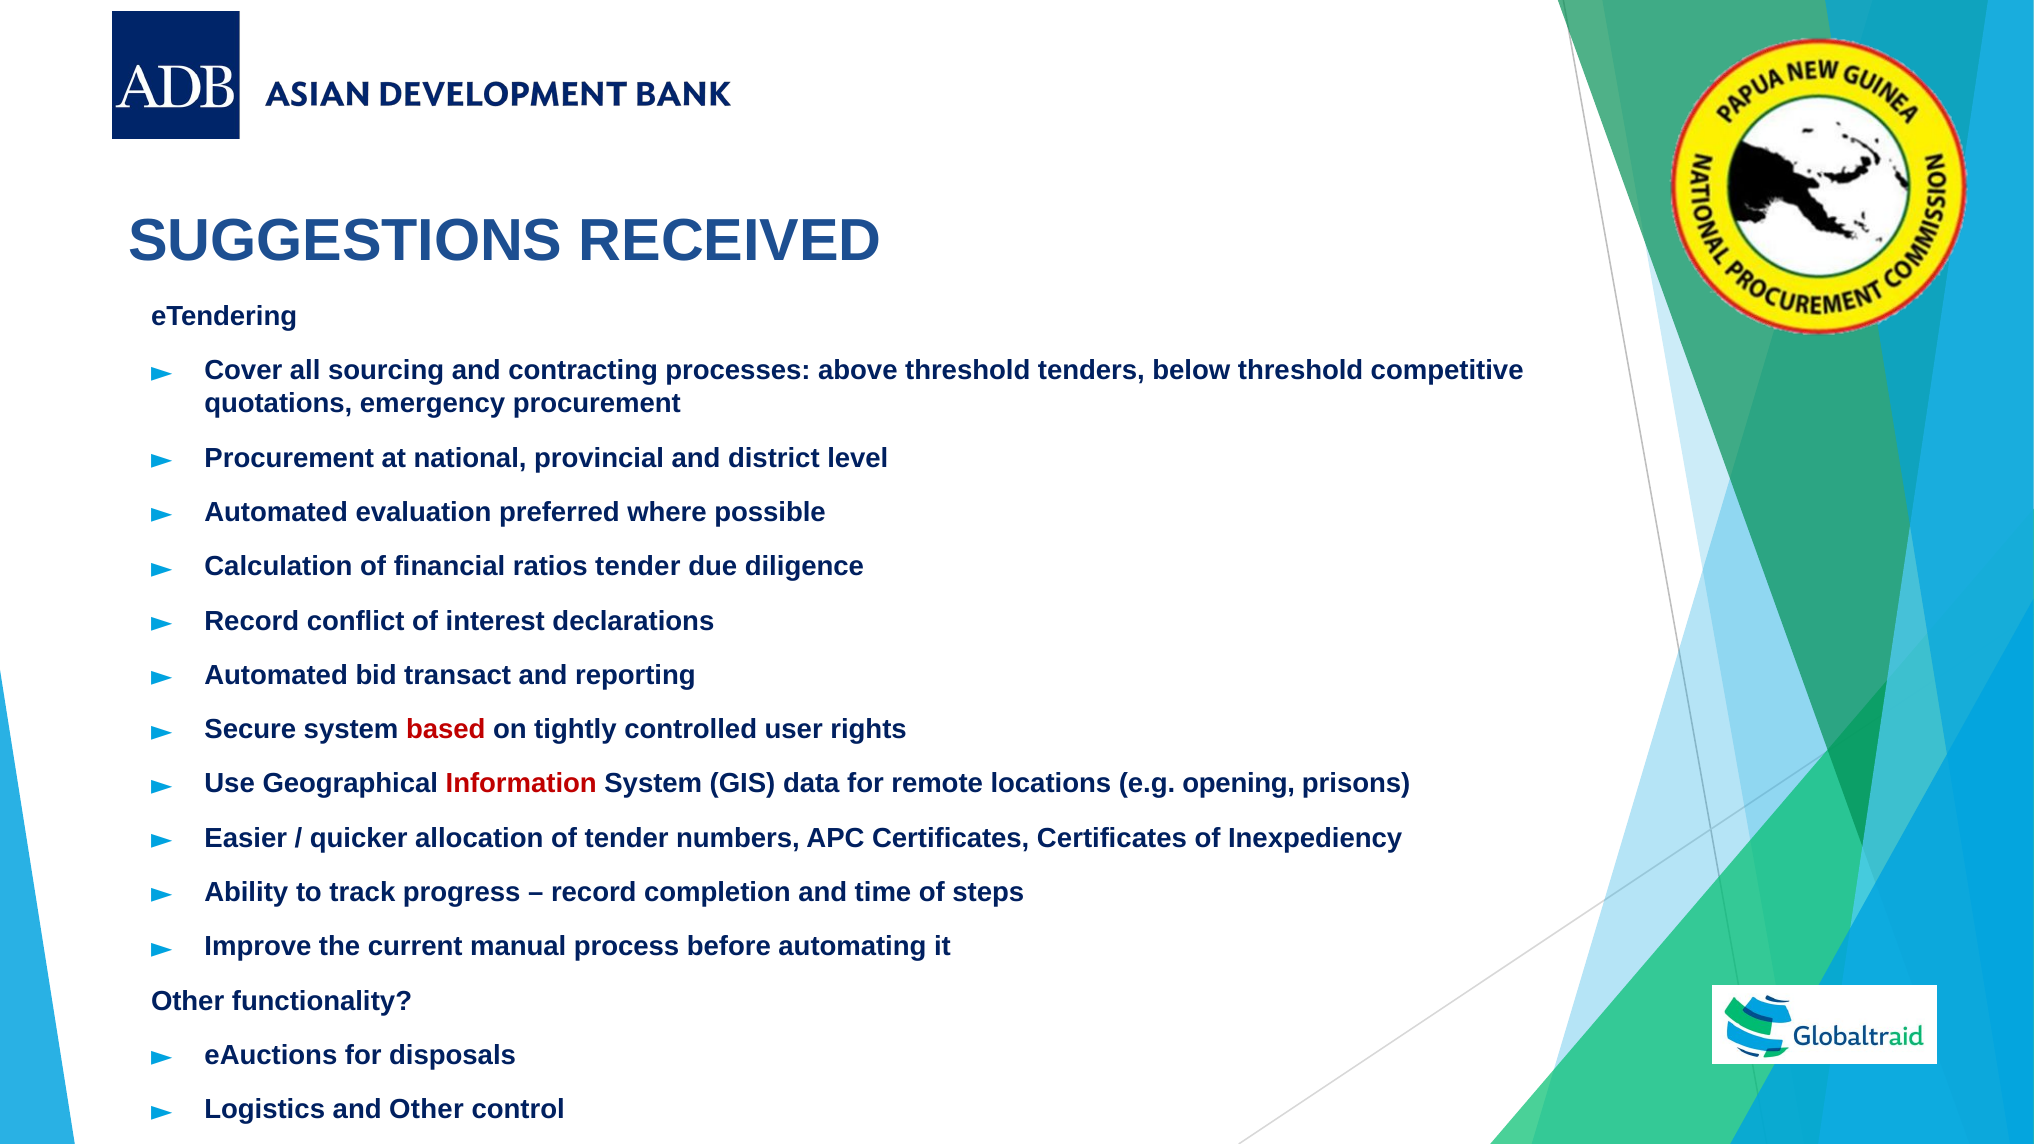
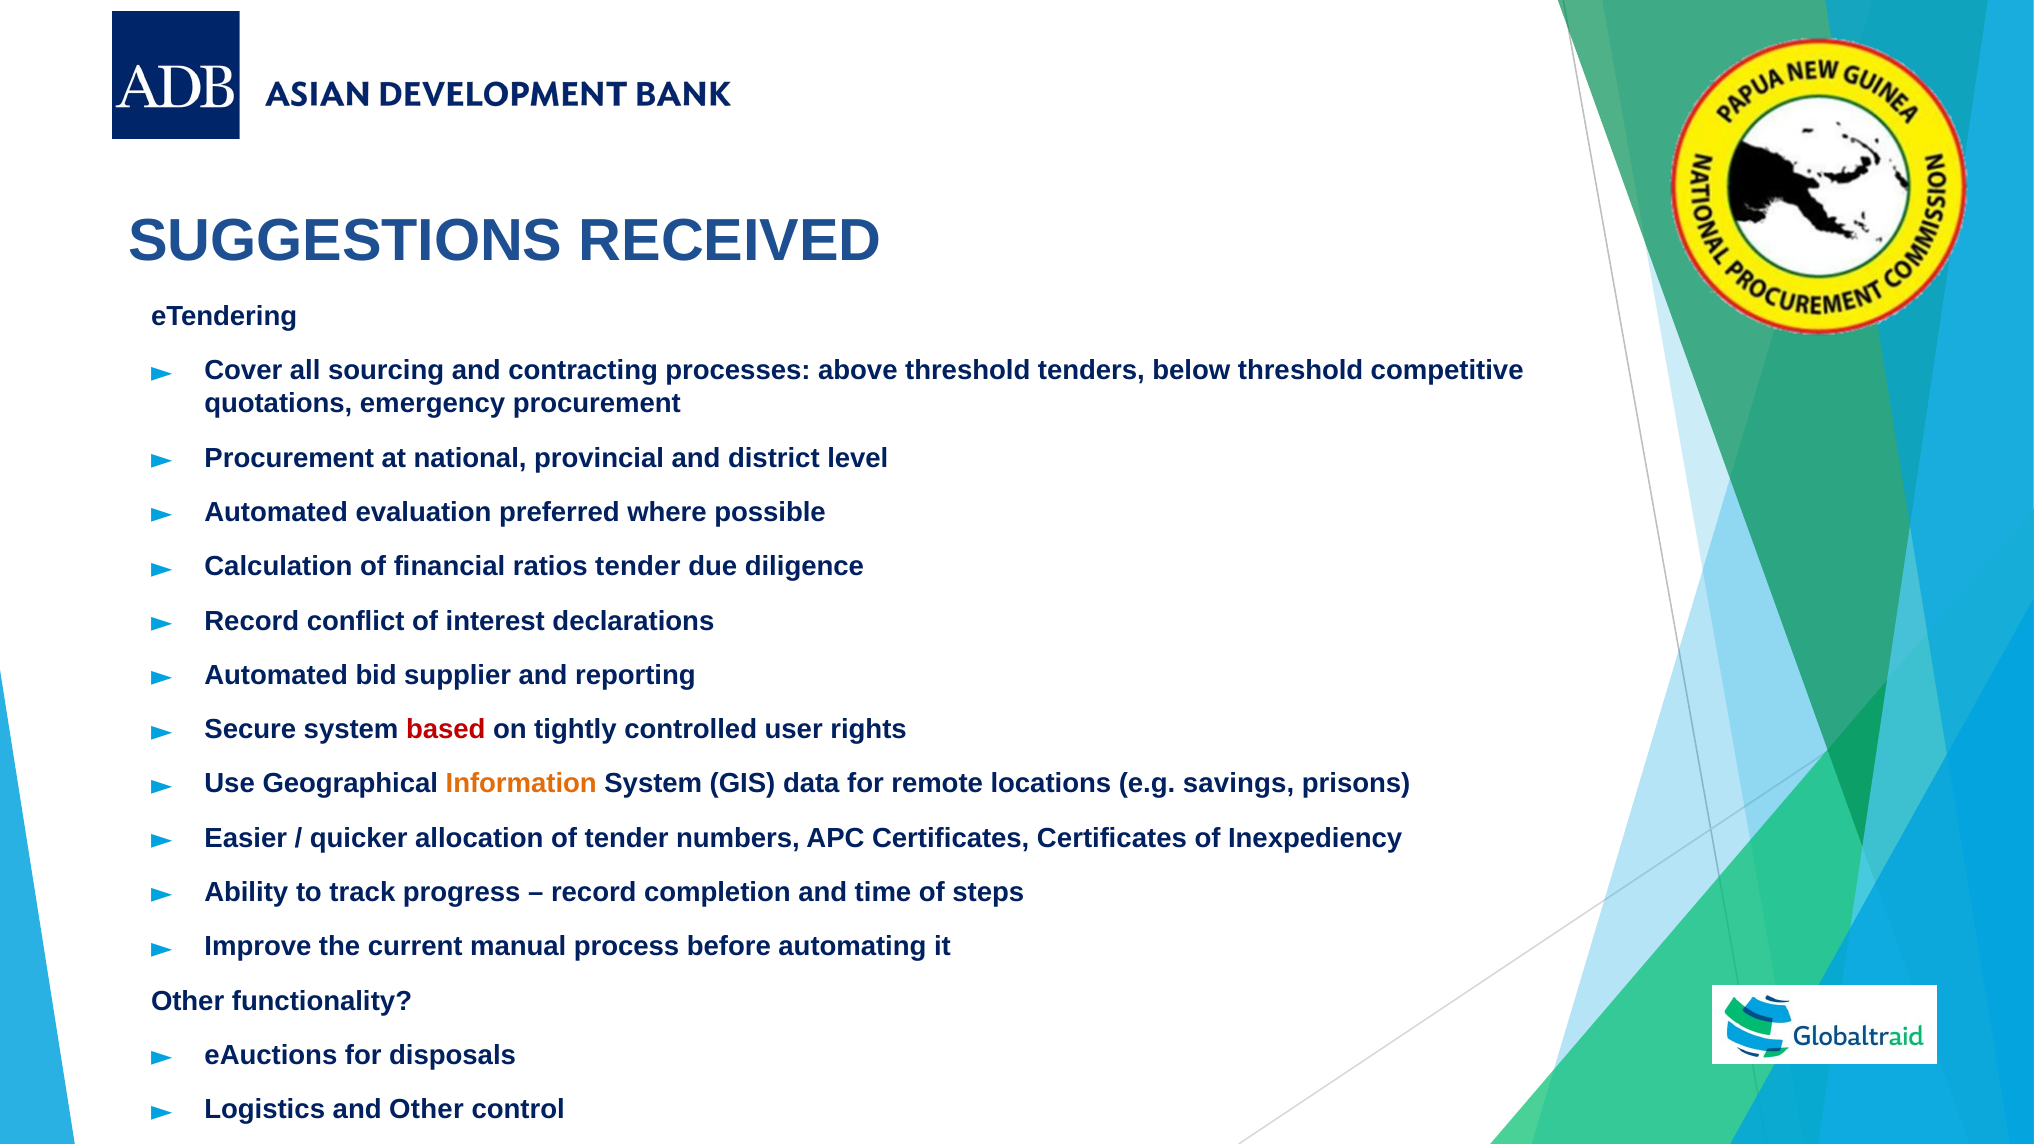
transact: transact -> supplier
Information colour: red -> orange
opening: opening -> savings
